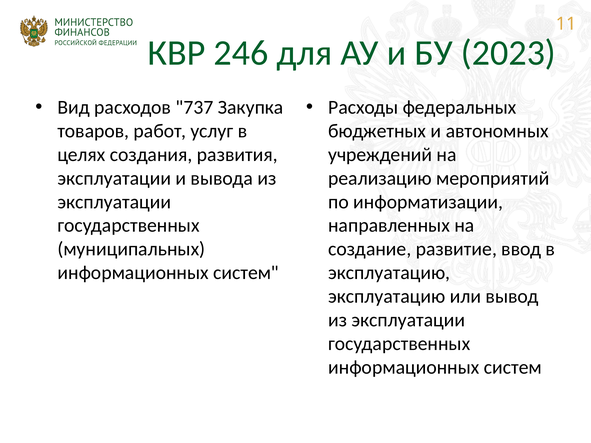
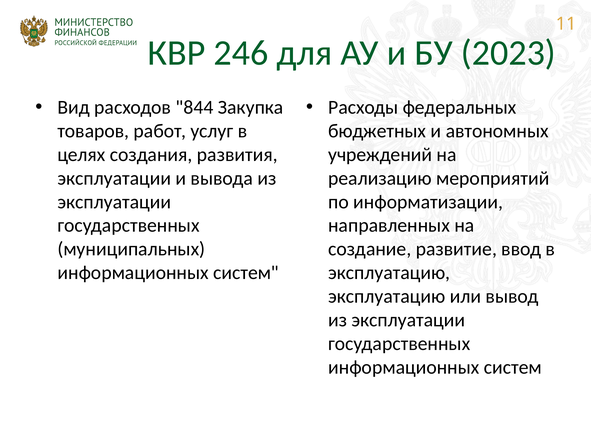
737: 737 -> 844
